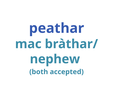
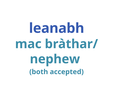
peathar: peathar -> leanabh
